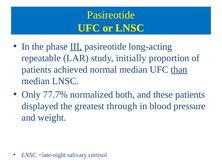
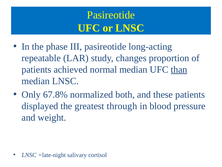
III underline: present -> none
initially: initially -> changes
77.7%: 77.7% -> 67.8%
